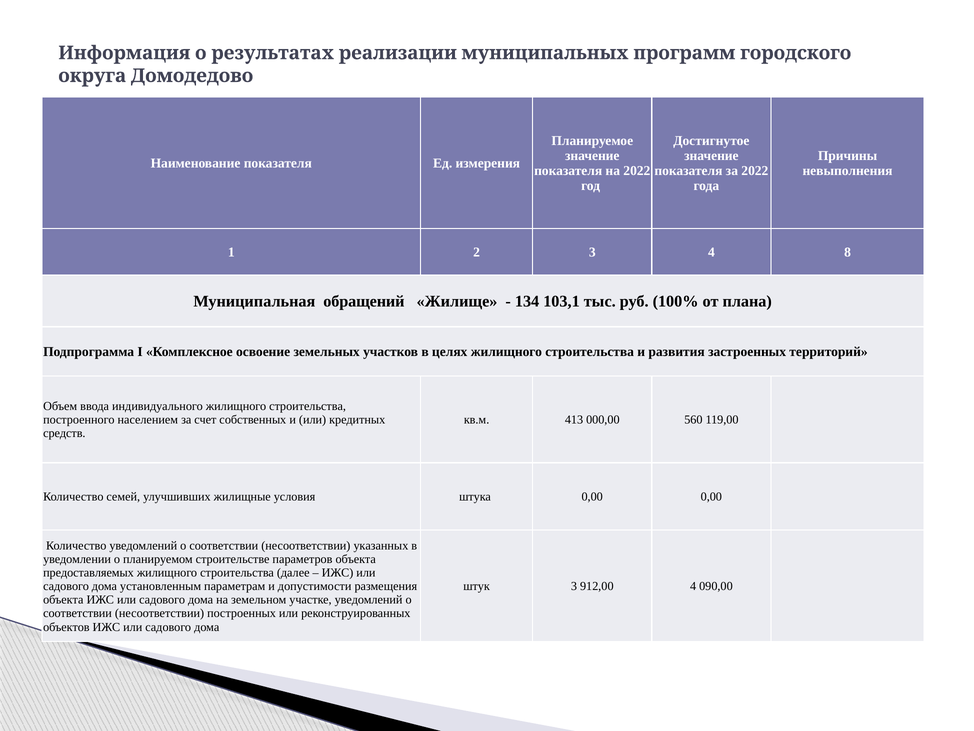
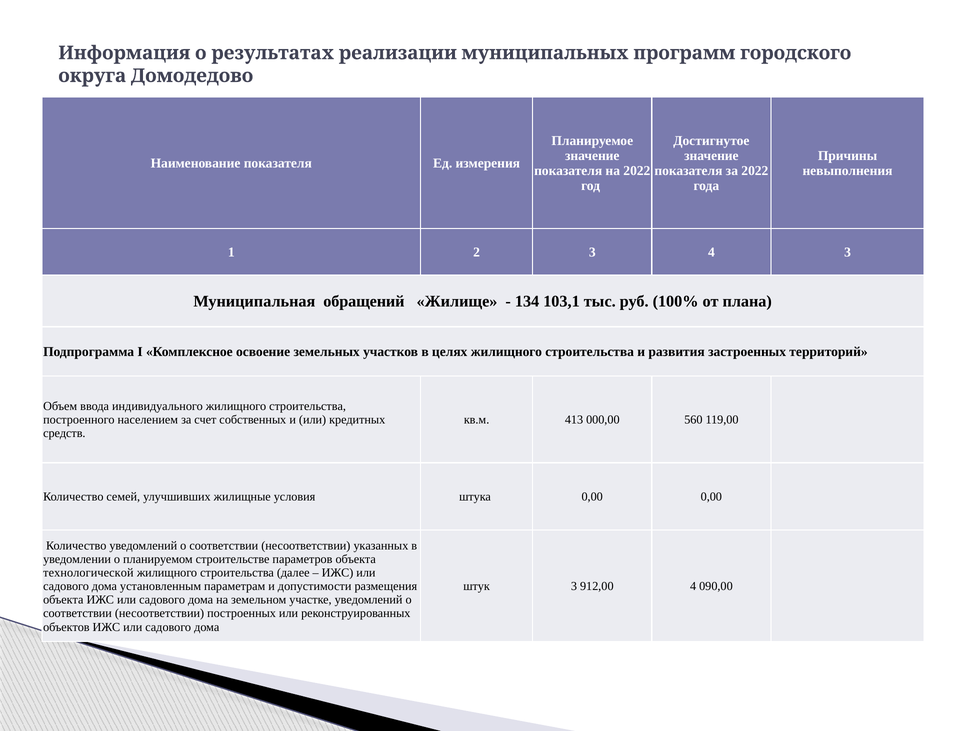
4 8: 8 -> 3
предоставляемых: предоставляемых -> технологической
